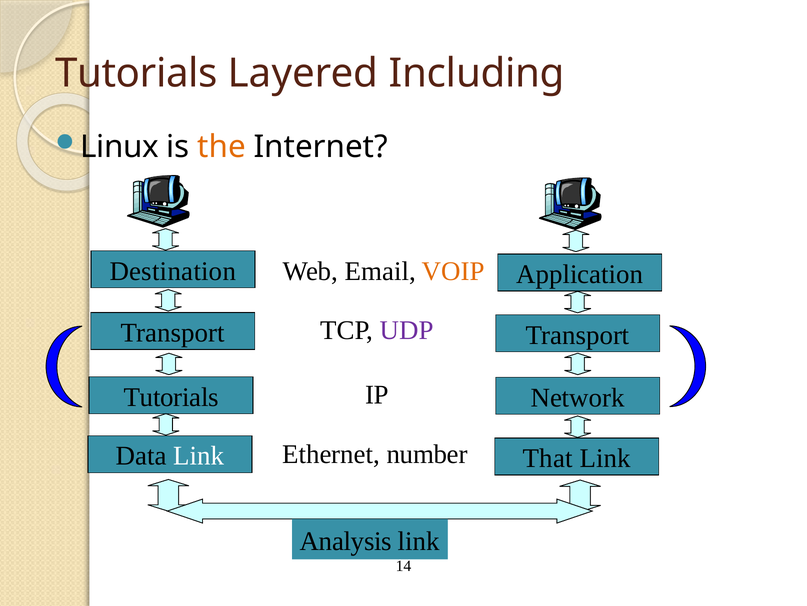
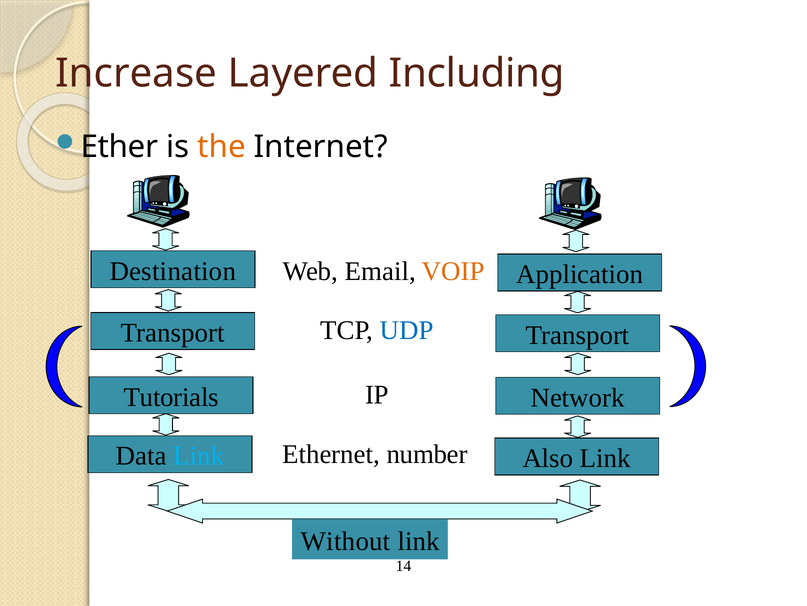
Tutorials at (136, 73): Tutorials -> Increase
Linux: Linux -> Ether
UDP colour: purple -> blue
Link at (199, 456) colour: white -> light blue
That: That -> Also
Analysis: Analysis -> Without
